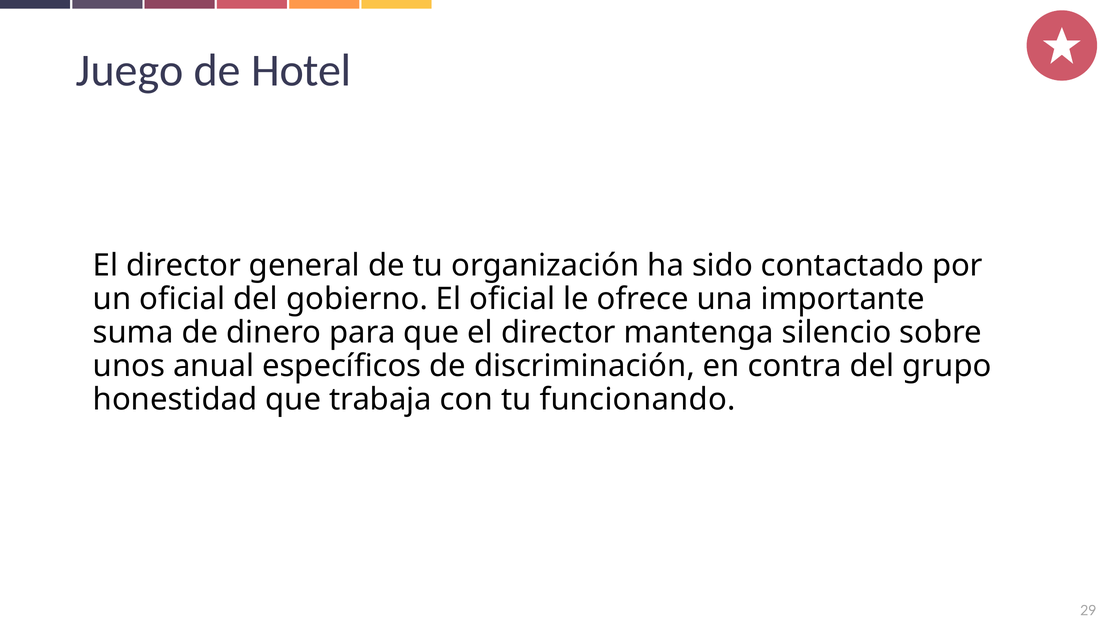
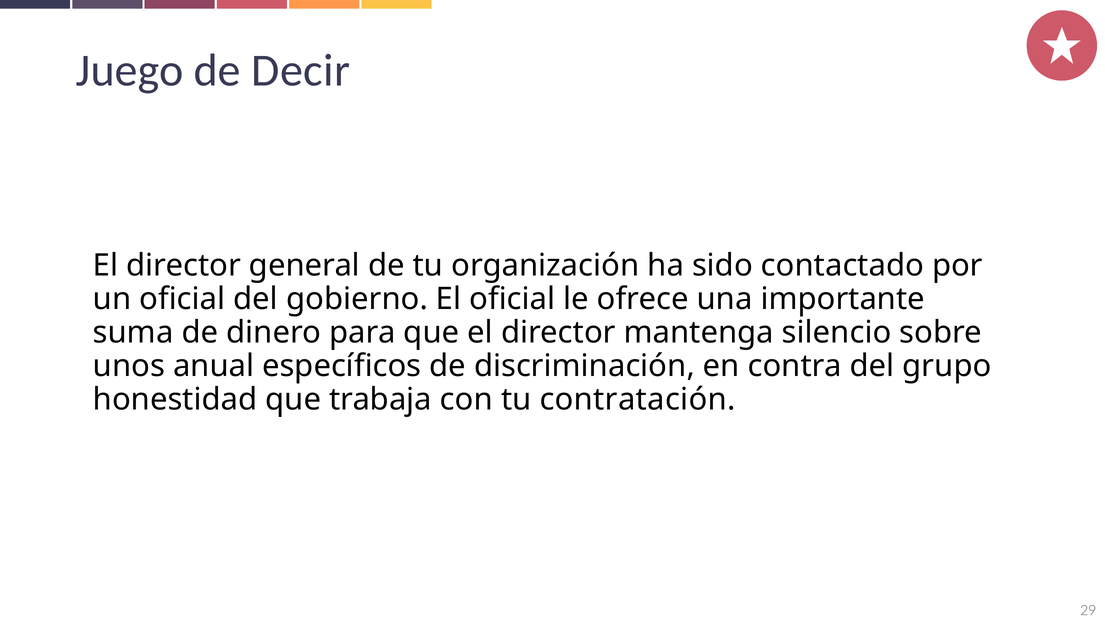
Hotel: Hotel -> Decir
funcionando: funcionando -> contratación
